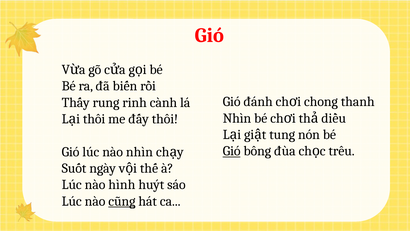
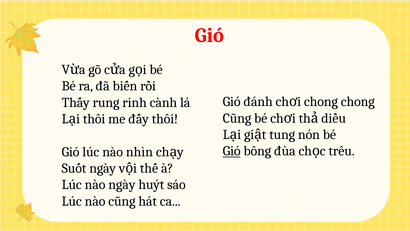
chong thanh: thanh -> chong
Nhìn at (237, 118): Nhìn -> Cũng
nào hình: hình -> ngày
cũng at (122, 201) underline: present -> none
